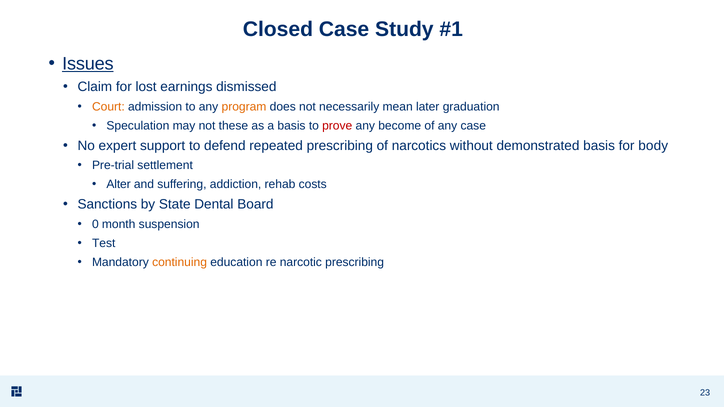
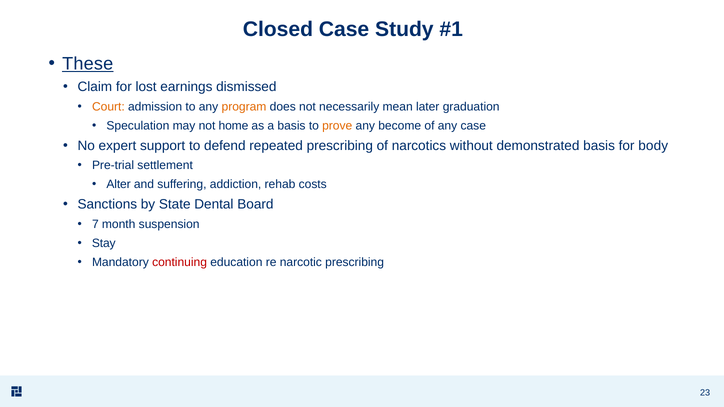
Issues: Issues -> These
these: these -> home
prove colour: red -> orange
0: 0 -> 7
Test: Test -> Stay
continuing colour: orange -> red
